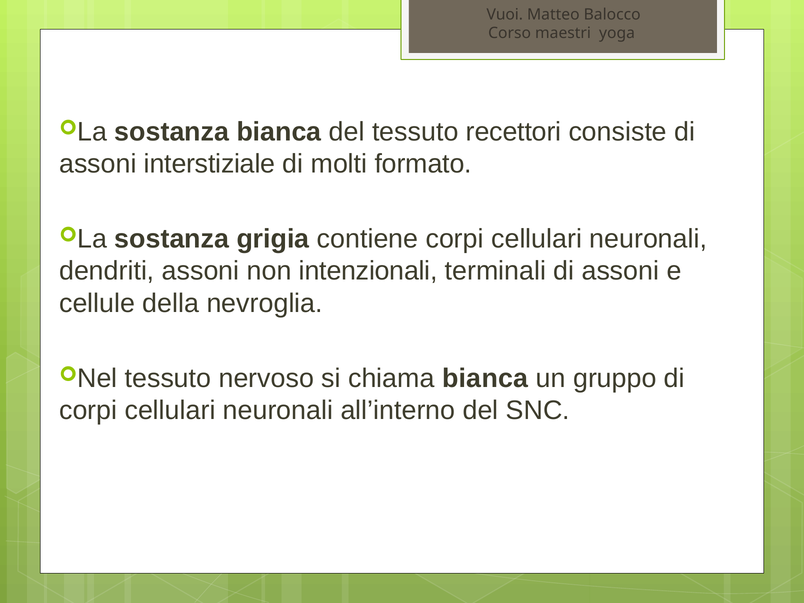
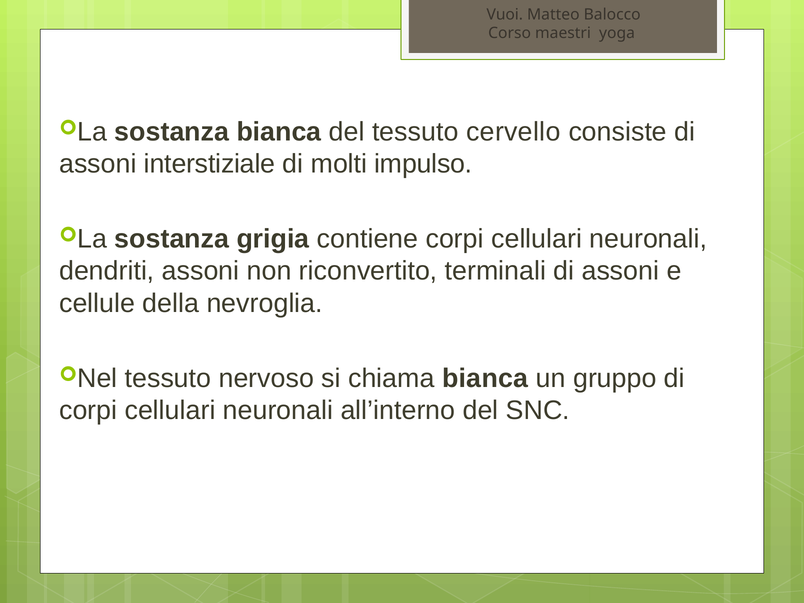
recettori: recettori -> cervello
formato: formato -> impulso
intenzionali: intenzionali -> riconvertito
